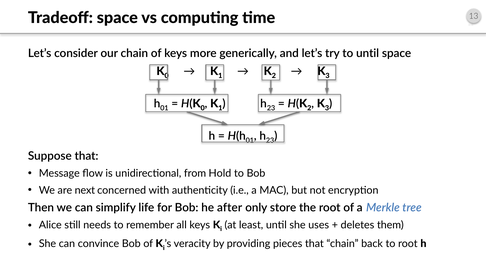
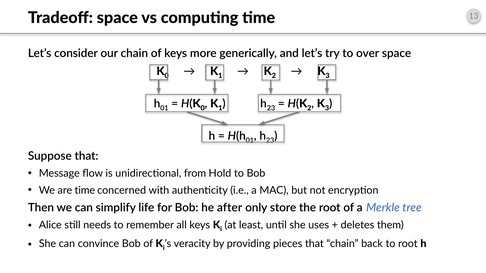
to until: until -> over
are next: next -> time
